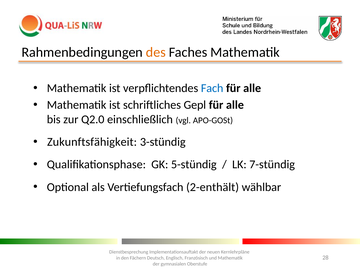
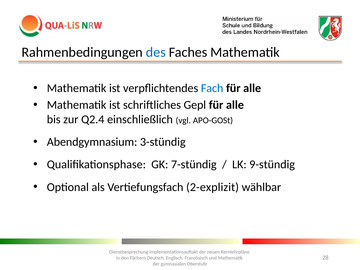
des colour: orange -> blue
Q2.0: Q2.0 -> Q2.4
Zukunftsfähigkeit: Zukunftsfähigkeit -> Abendgymnasium
5-stündig: 5-stündig -> 7-stündig
7-stündig: 7-stündig -> 9-stündig
2-enthält: 2-enthält -> 2-explizit
